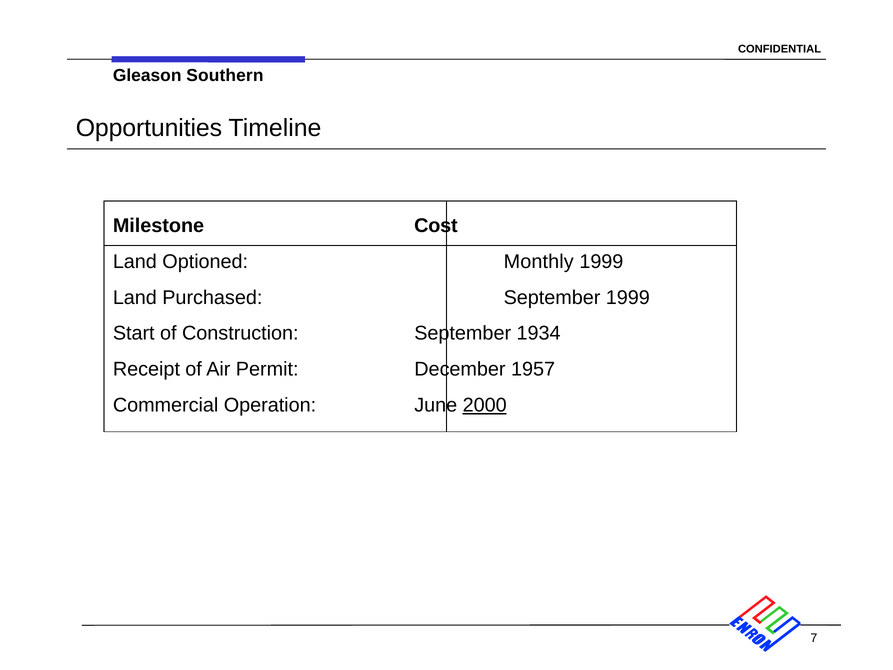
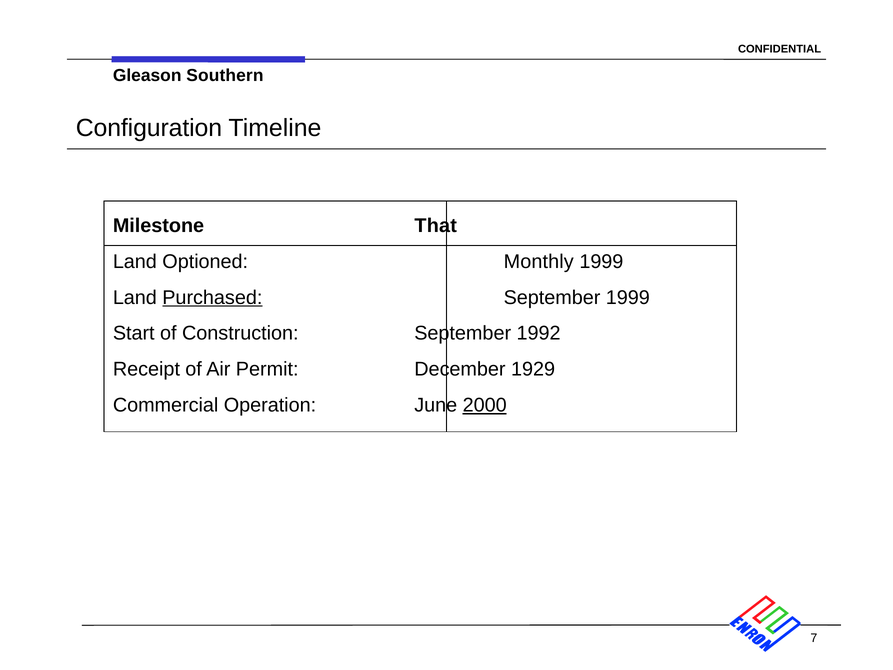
Opportunities: Opportunities -> Configuration
Cost: Cost -> That
Purchased underline: none -> present
1934: 1934 -> 1992
1957: 1957 -> 1929
